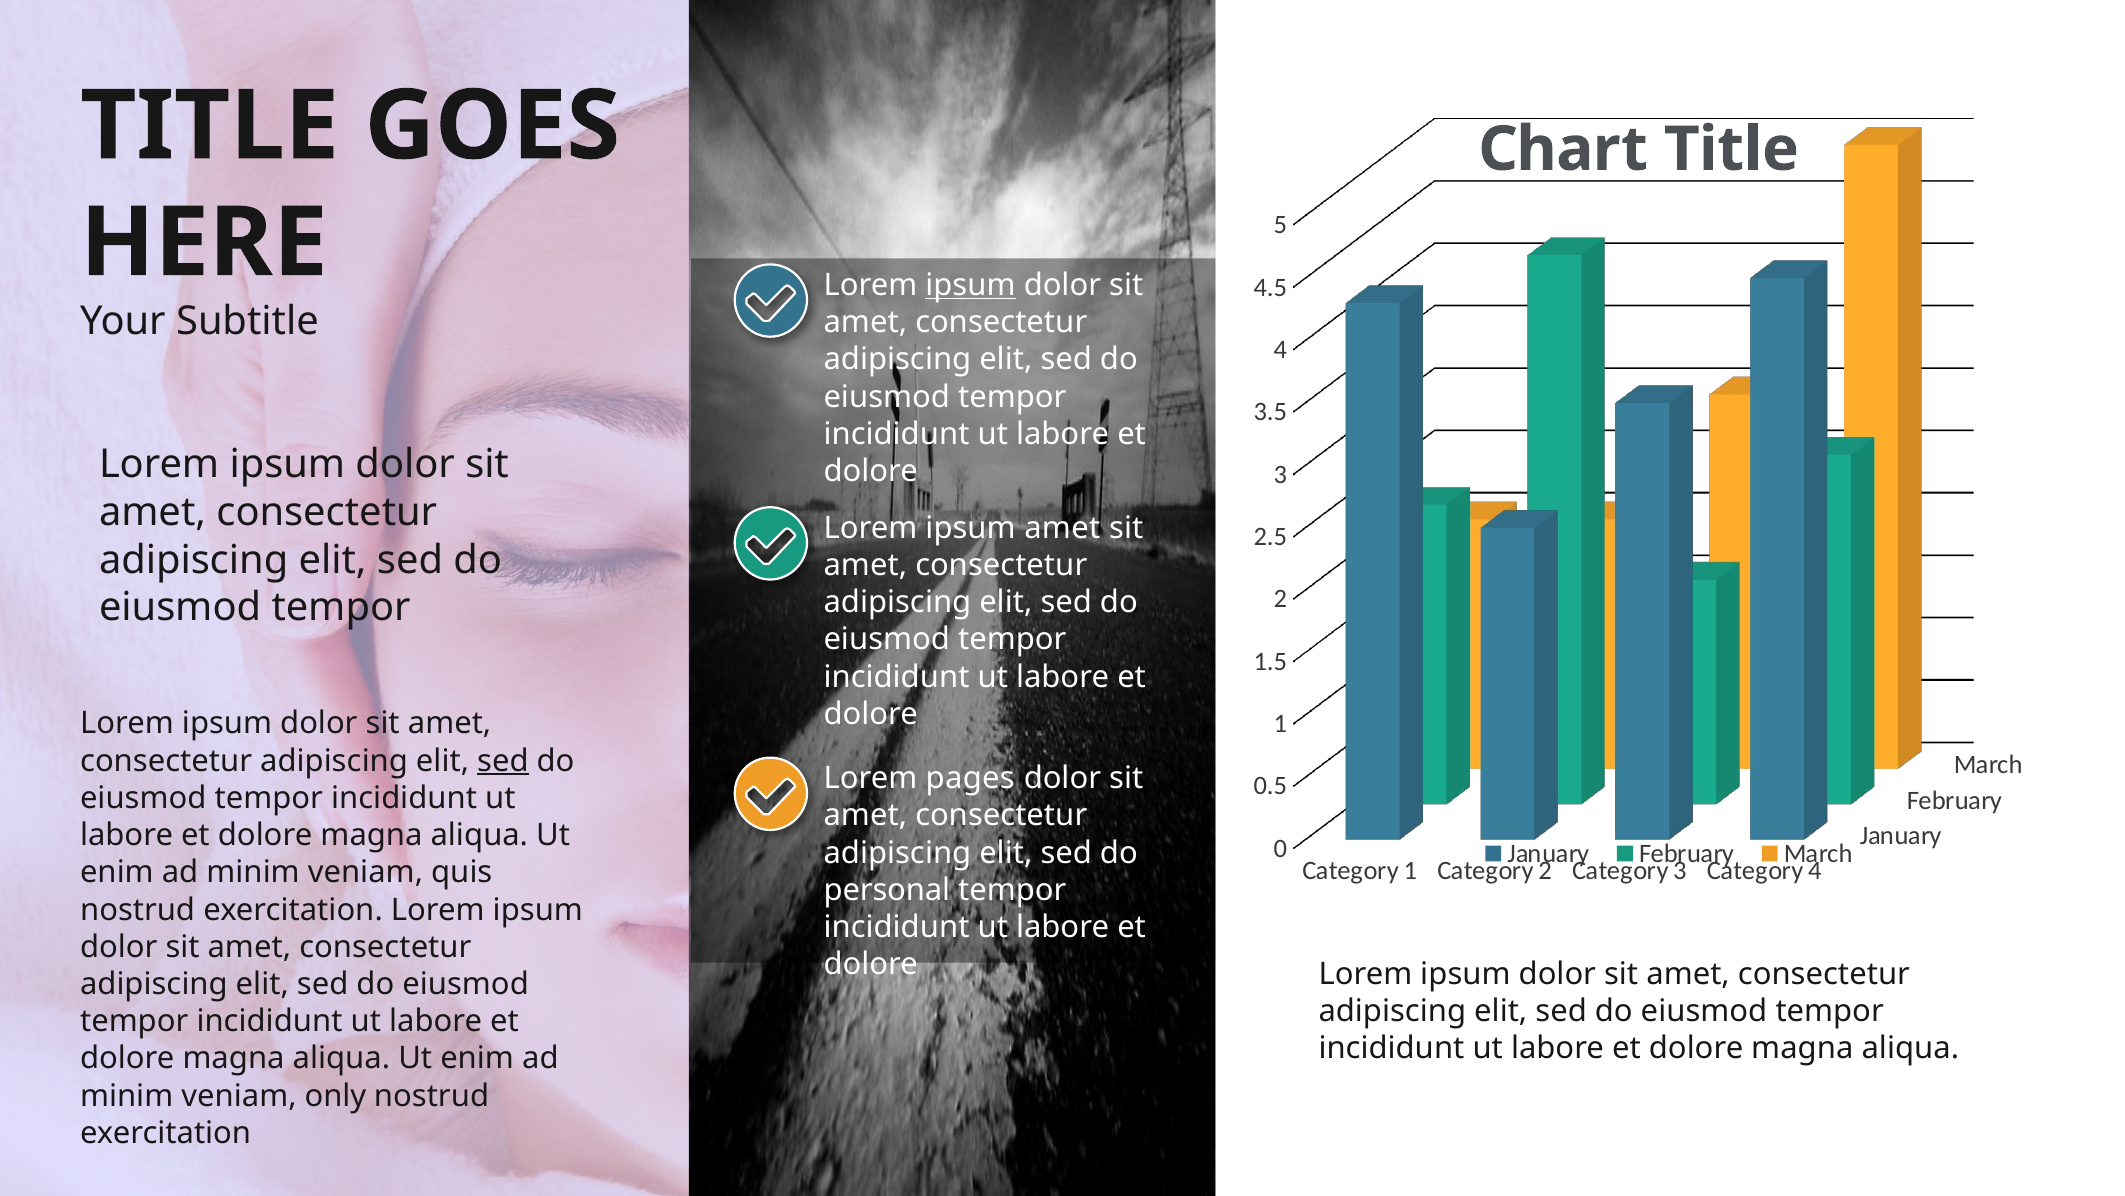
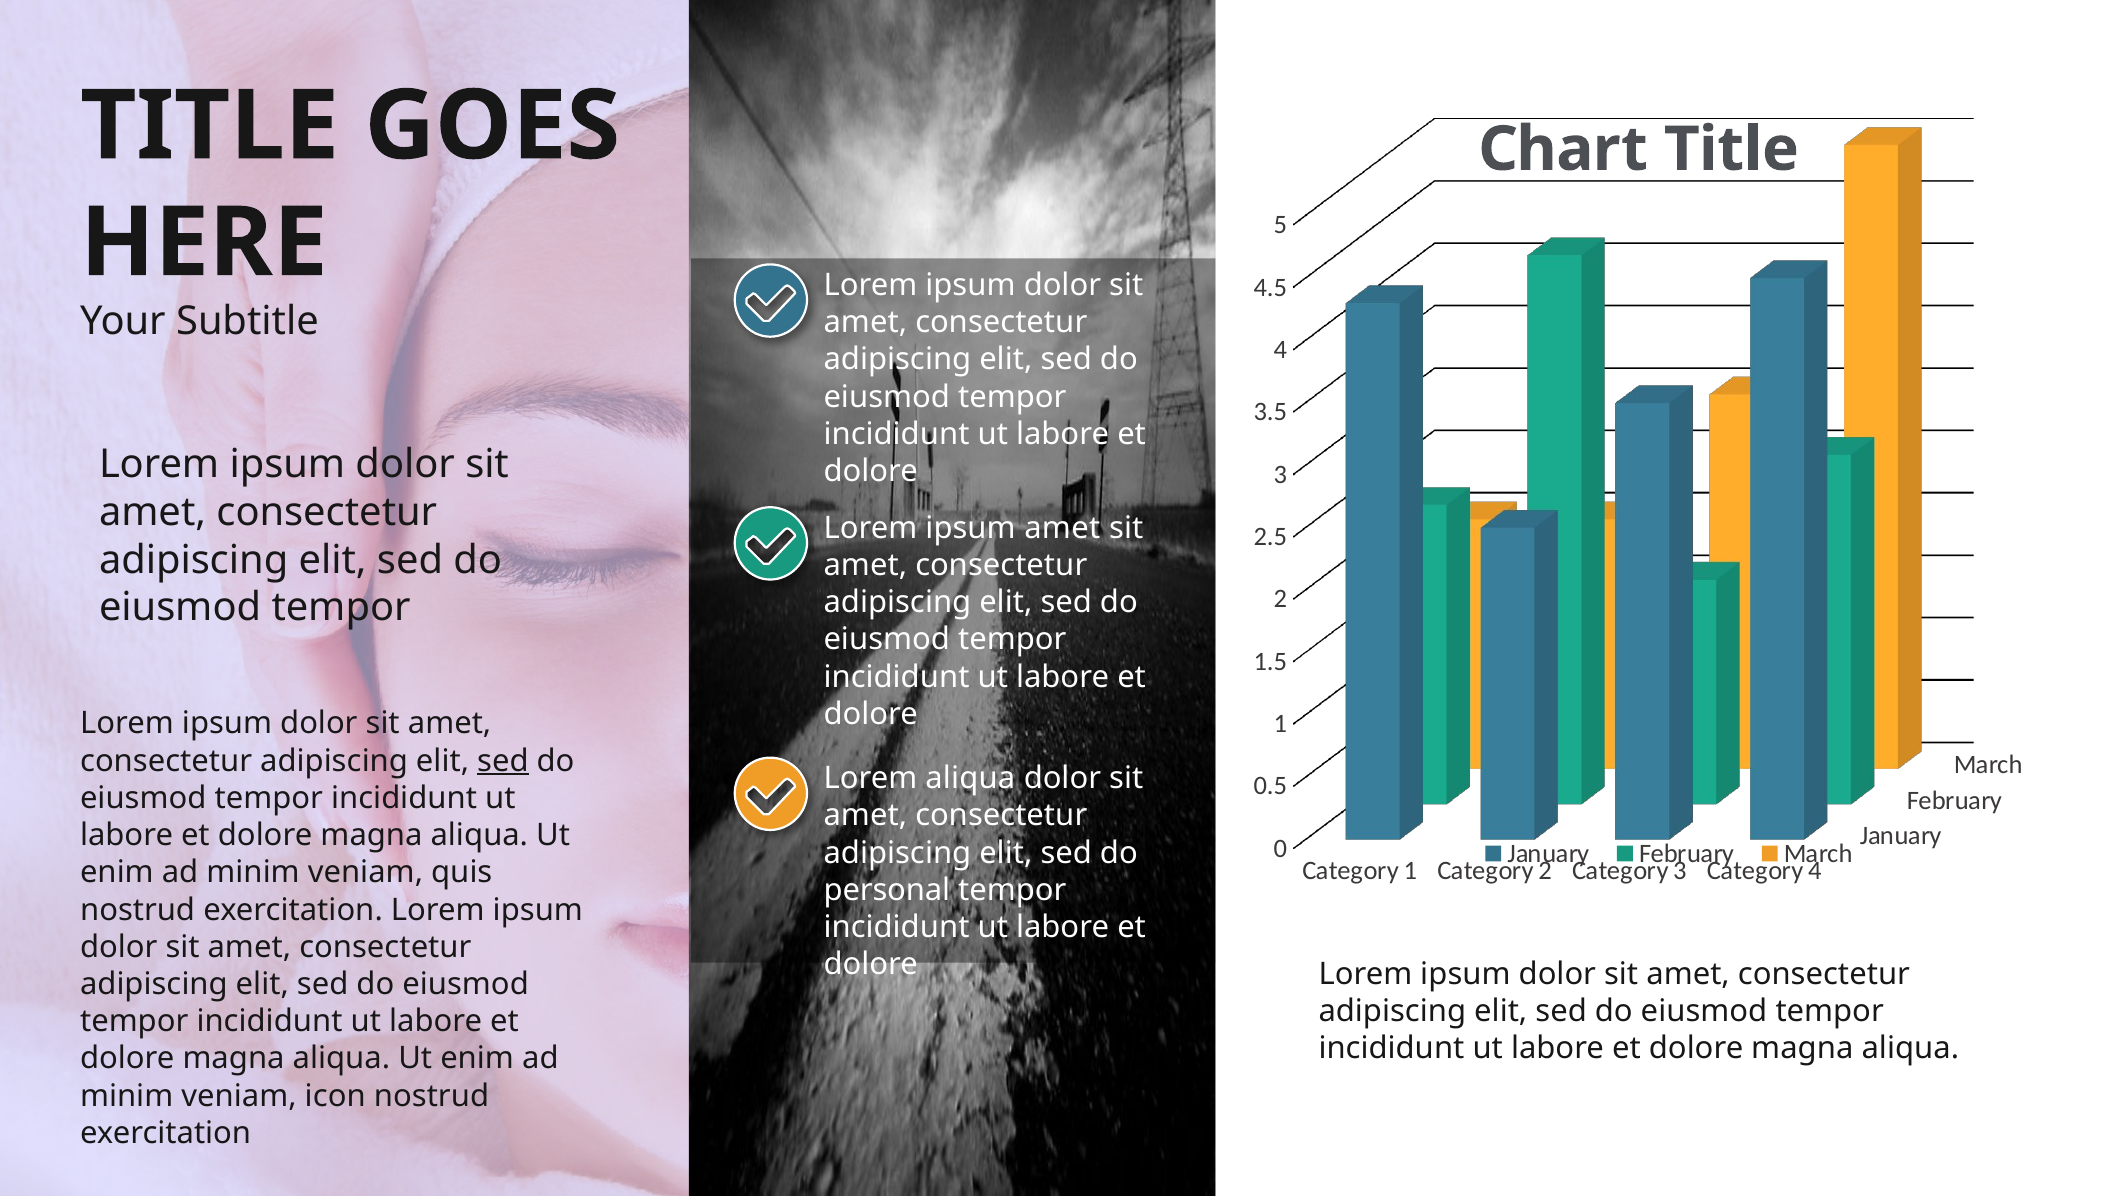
ipsum at (970, 285) underline: present -> none
Lorem pages: pages -> aliqua
only: only -> icon
